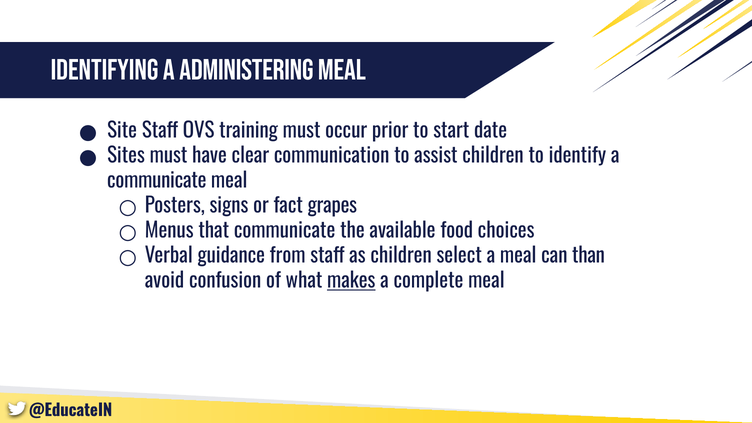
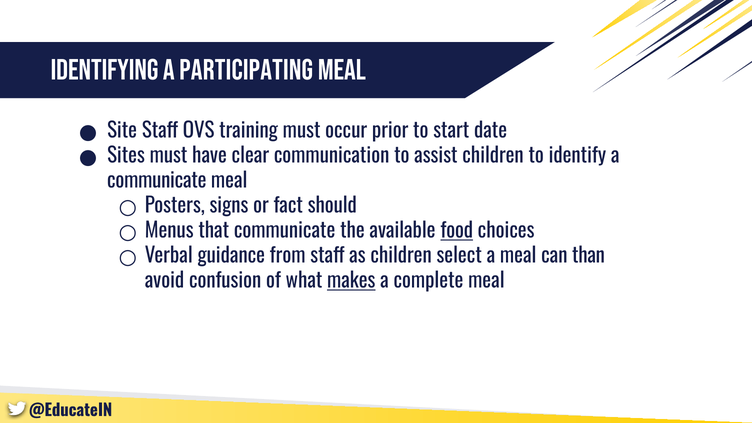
administering: administering -> participating
grapes: grapes -> should
food underline: none -> present
